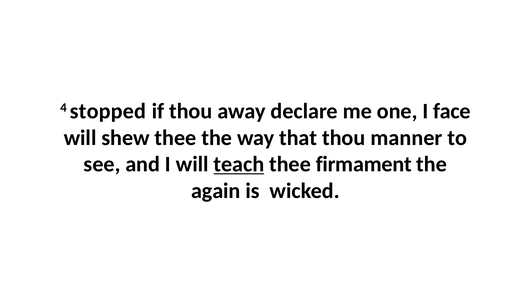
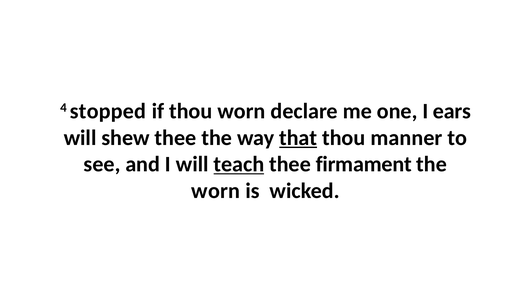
thou away: away -> worn
face: face -> ears
that underline: none -> present
again at (216, 191): again -> worn
